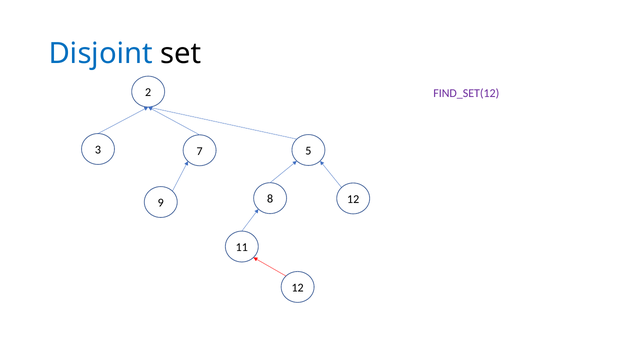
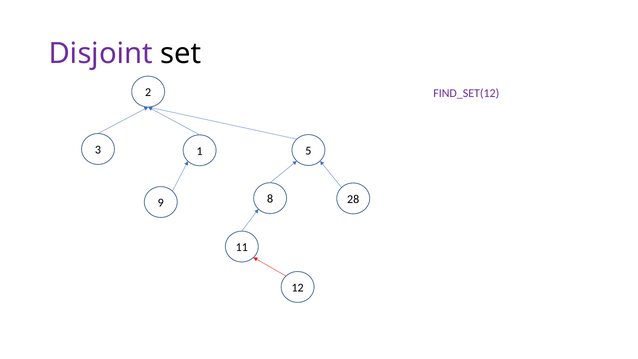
Disjoint colour: blue -> purple
7: 7 -> 1
8 12: 12 -> 28
